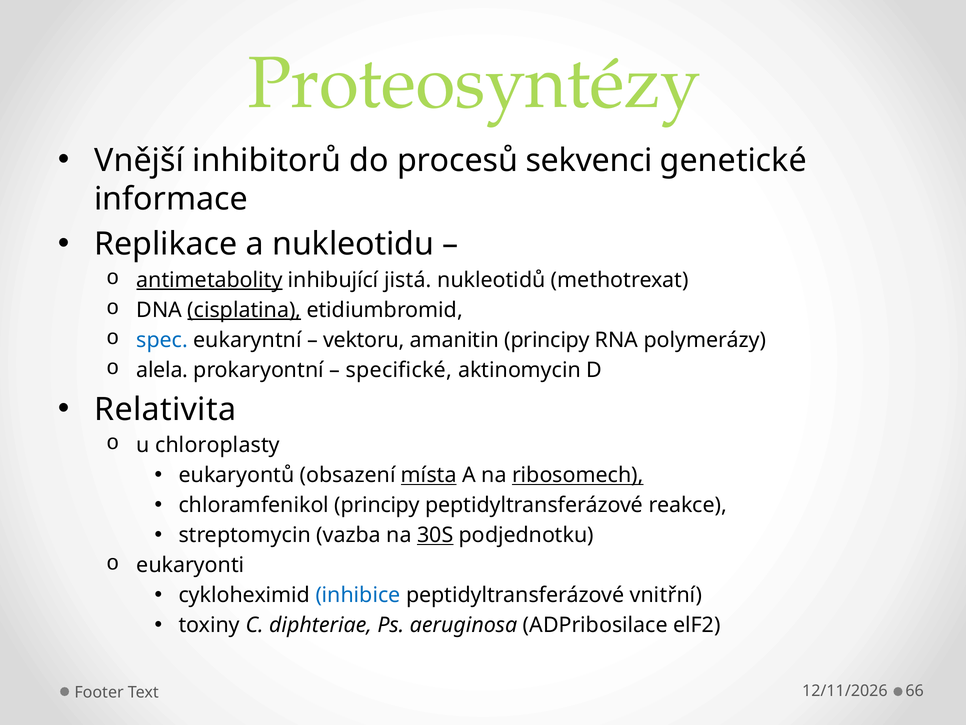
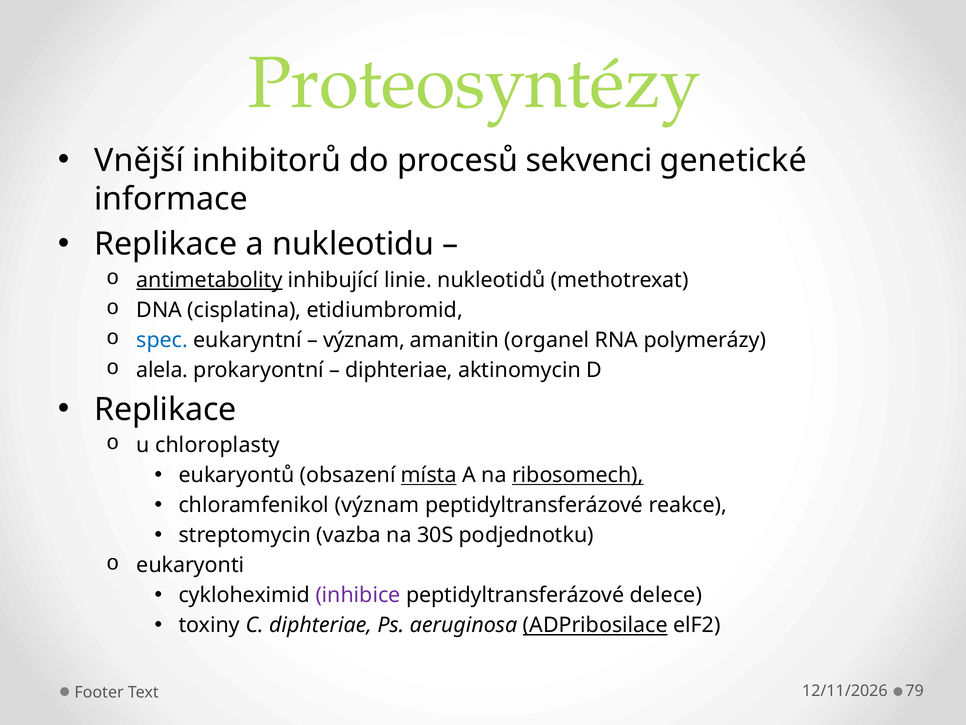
jistá: jistá -> linie
cisplatina underline: present -> none
vektoru at (364, 340): vektoru -> význam
amanitin principy: principy -> organel
specifické at (399, 370): specifické -> diphteriae
Relativita at (165, 409): Relativita -> Replikace
chloramfenikol principy: principy -> význam
30S underline: present -> none
inhibice colour: blue -> purple
vnitřní: vnitřní -> delece
ADPribosilace underline: none -> present
66: 66 -> 79
